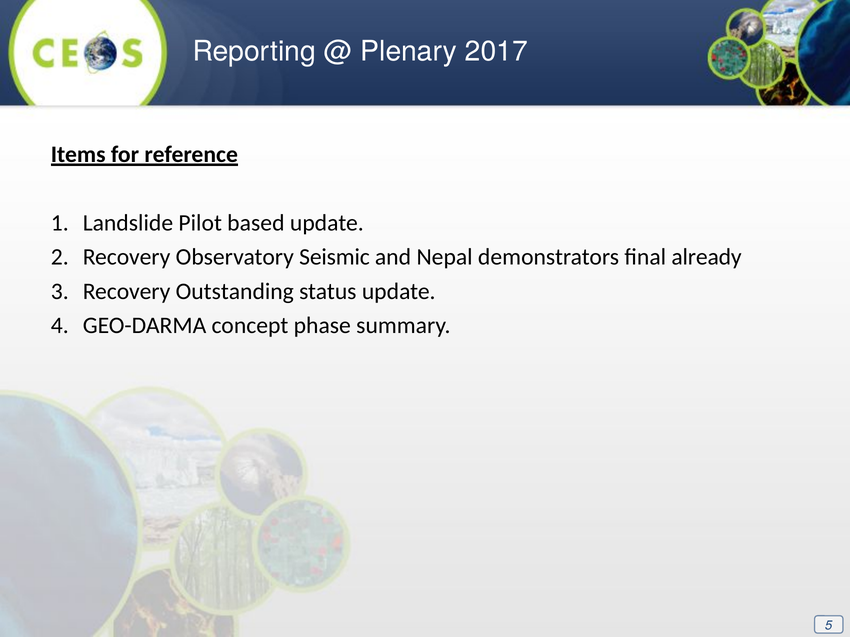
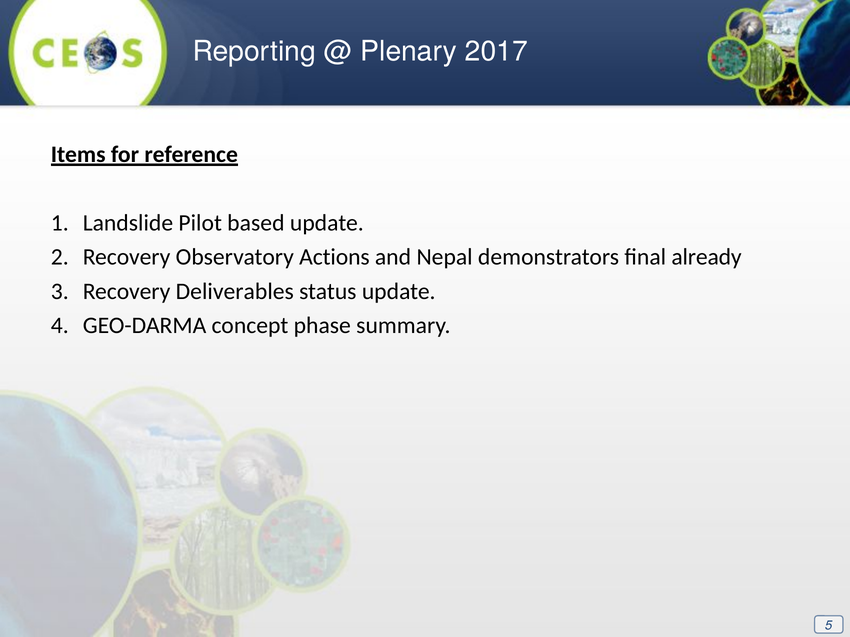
Seismic: Seismic -> Actions
Outstanding: Outstanding -> Deliverables
